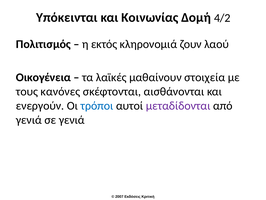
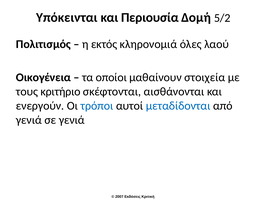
Κοινωνίας: Κοινωνίας -> Περιουσία
4/2: 4/2 -> 5/2
ζουν: ζουν -> όλες
λαϊκές: λαϊκές -> οποίοι
κανόνες: κανόνες -> κριτήριο
μεταδίδονται colour: purple -> blue
